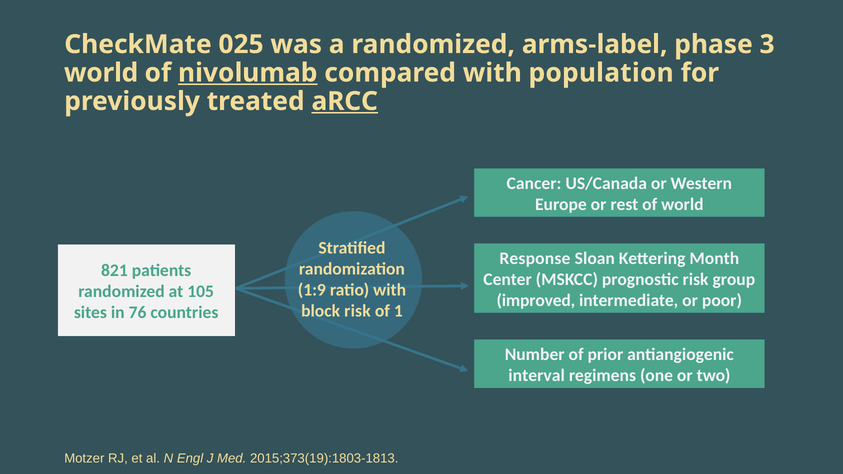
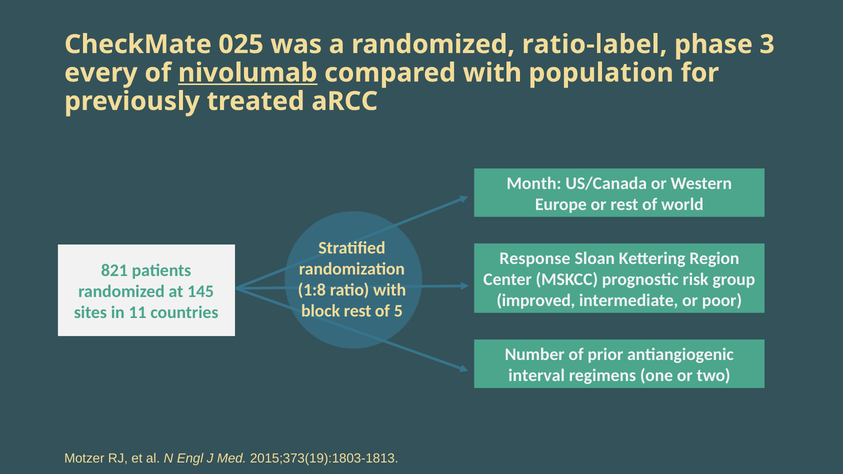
arms-label: arms-label -> ratio-label
world at (101, 73): world -> every
aRCC underline: present -> none
Cancer: Cancer -> Month
Month: Month -> Region
1:9: 1:9 -> 1:8
105: 105 -> 145
block risk: risk -> rest
1: 1 -> 5
76: 76 -> 11
